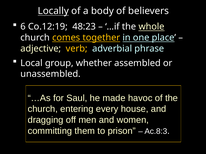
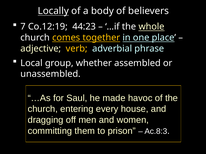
6: 6 -> 7
48:23: 48:23 -> 44:23
